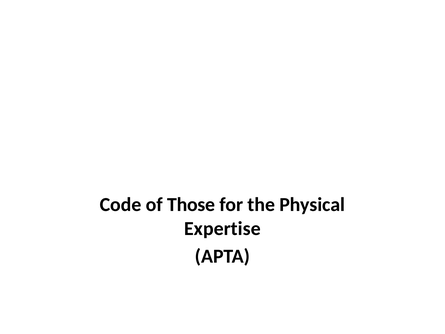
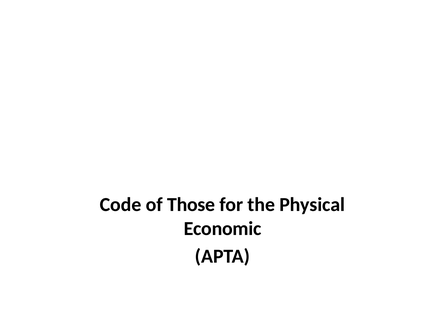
Expertise: Expertise -> Economic
